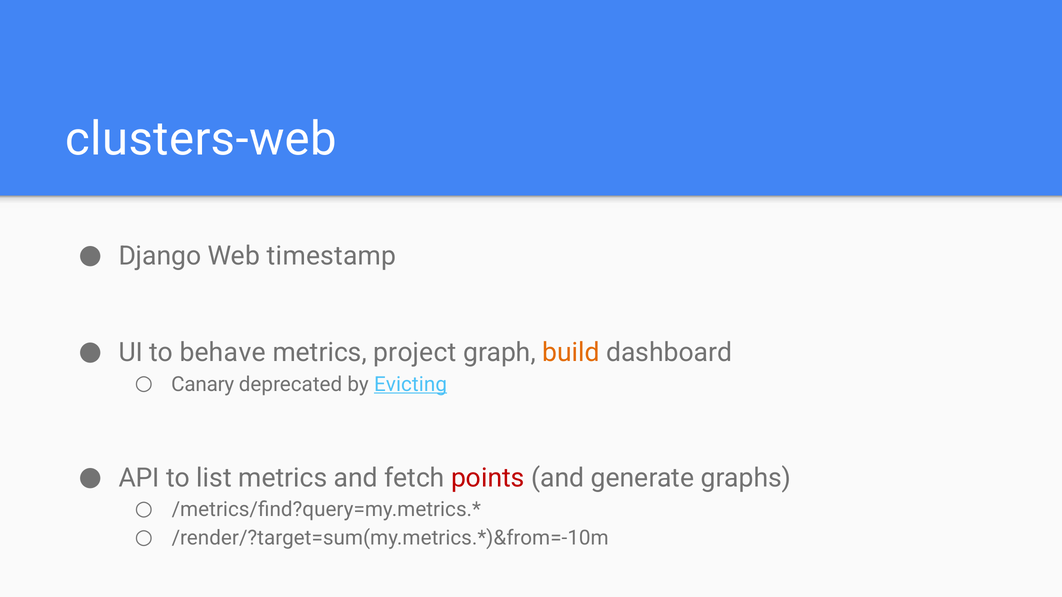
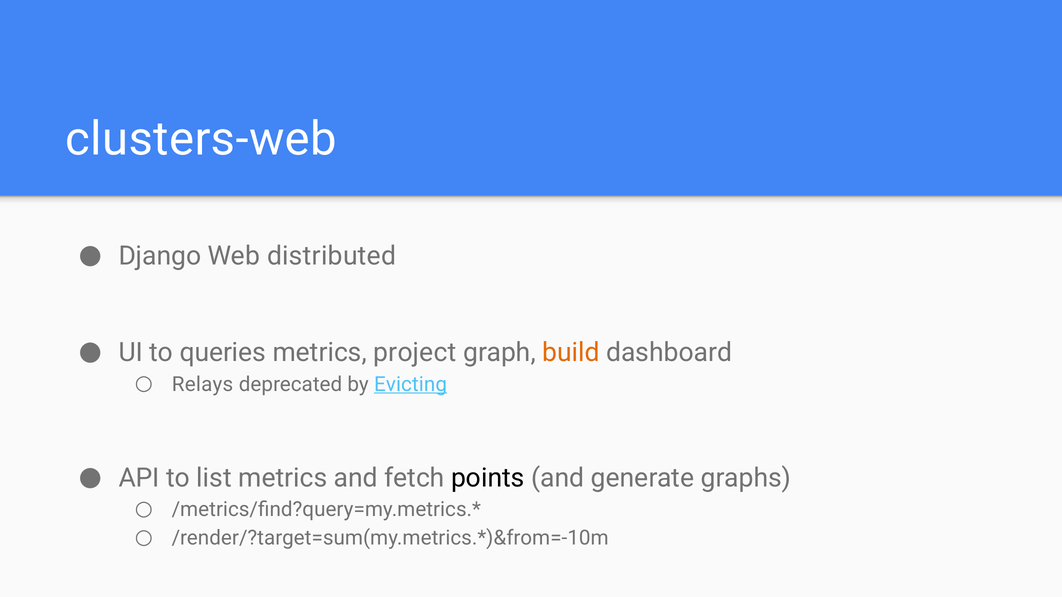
timestamp: timestamp -> distributed
behave: behave -> queries
Canary: Canary -> Relays
points colour: red -> black
